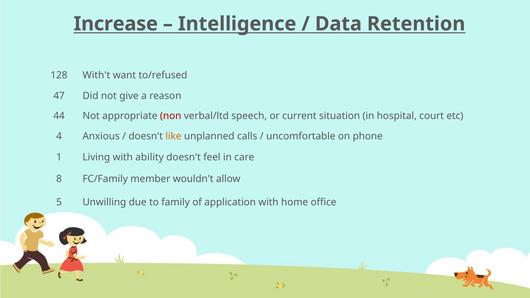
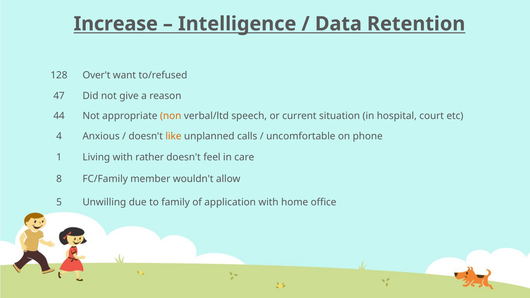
With't: With't -> Over't
non colour: red -> orange
ability: ability -> rather
